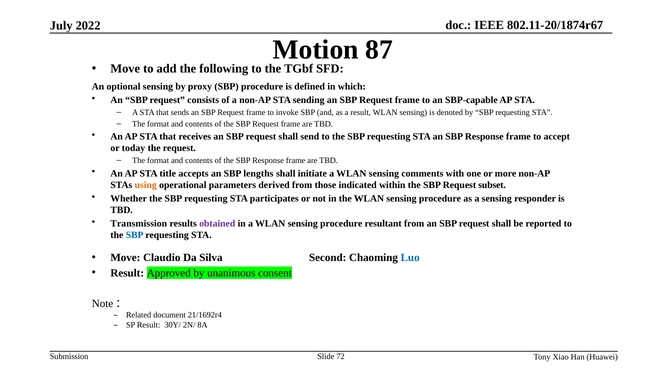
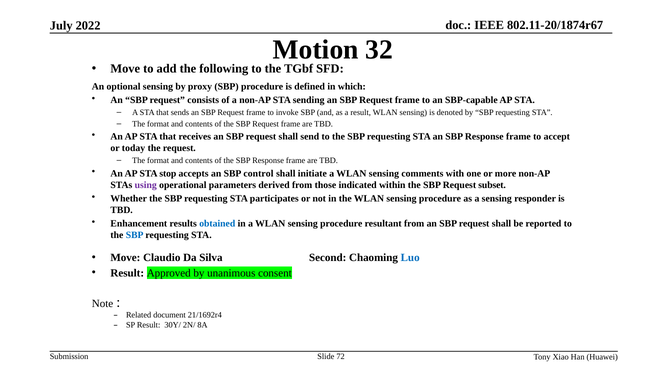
87: 87 -> 32
title: title -> stop
lengths: lengths -> control
using colour: orange -> purple
Transmission: Transmission -> Enhancement
obtained colour: purple -> blue
